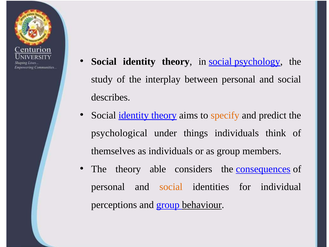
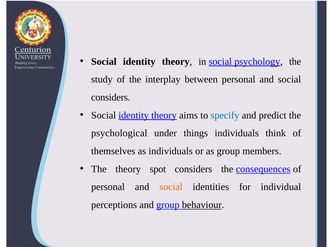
describes at (111, 97): describes -> considers
specify colour: orange -> blue
able: able -> spot
